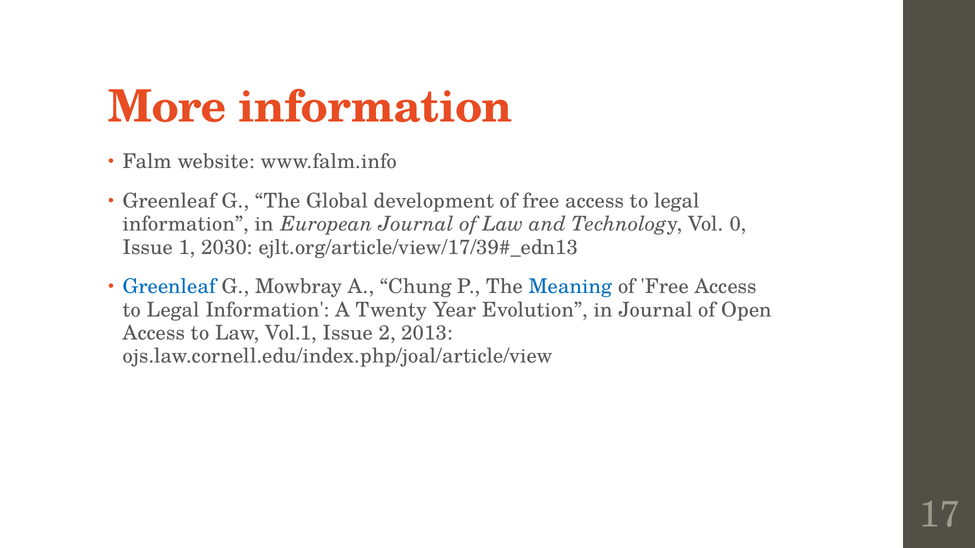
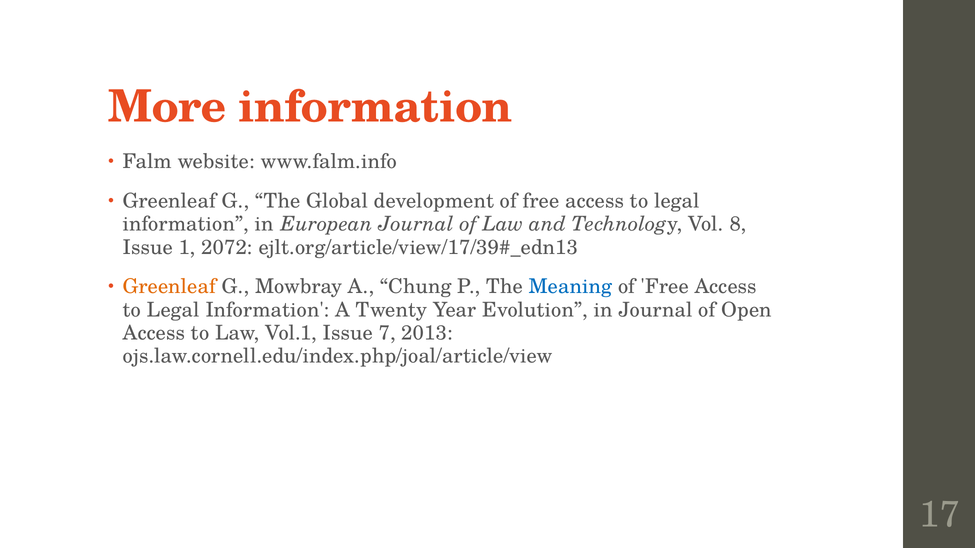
0: 0 -> 8
2030: 2030 -> 2072
Greenleaf at (169, 287) colour: blue -> orange
2: 2 -> 7
